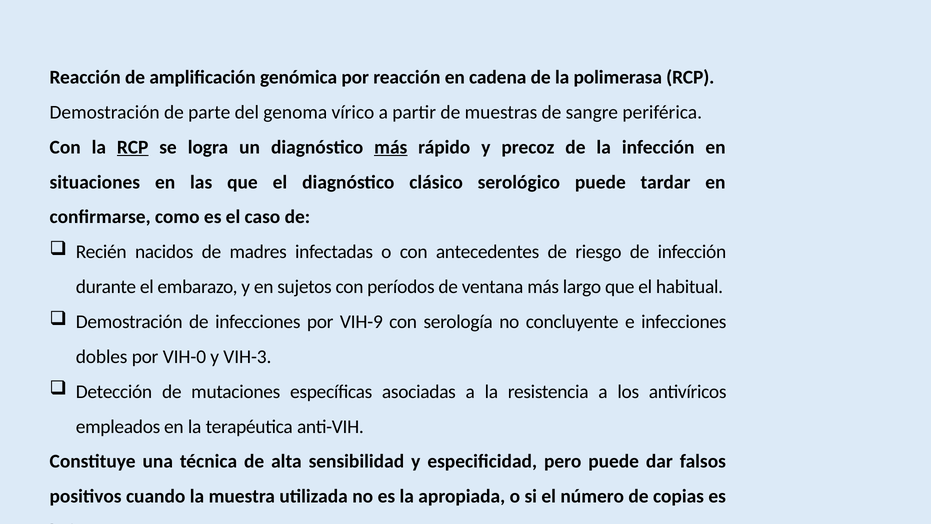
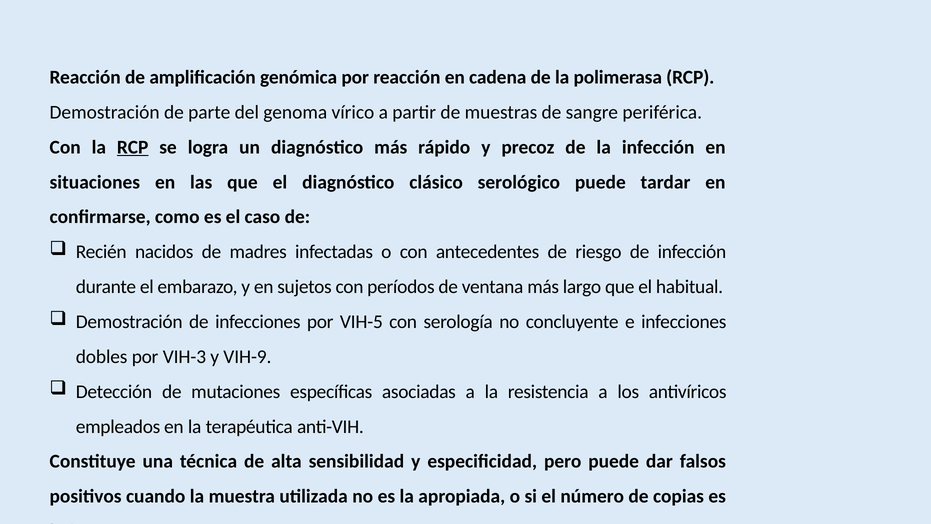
más at (391, 147) underline: present -> none
VIH-9: VIH-9 -> VIH-5
VIH-0: VIH-0 -> VIH-3
VIH-3: VIH-3 -> VIH-9
